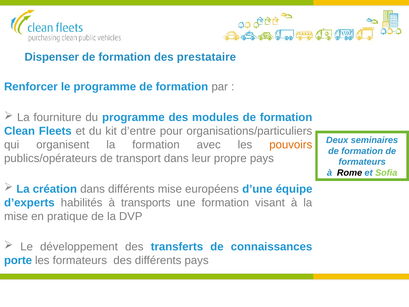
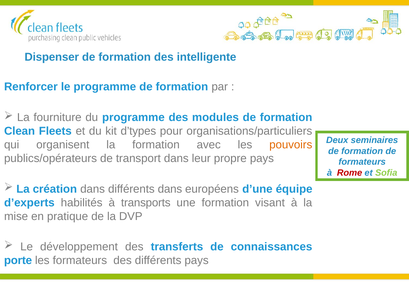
prestataire: prestataire -> intelligente
d’entre: d’entre -> d’types
Rome colour: black -> red
différents mise: mise -> dans
